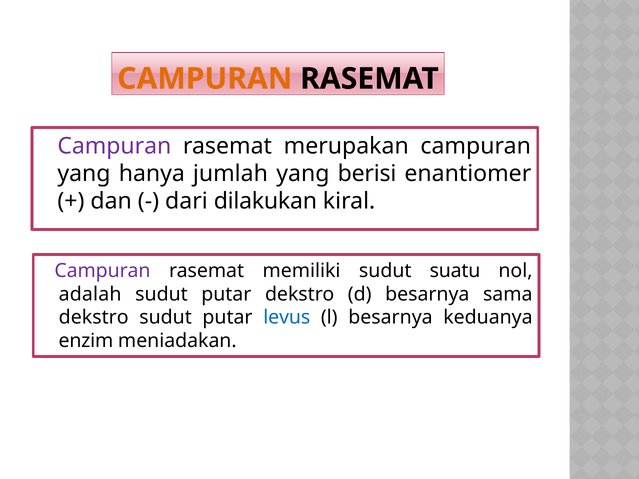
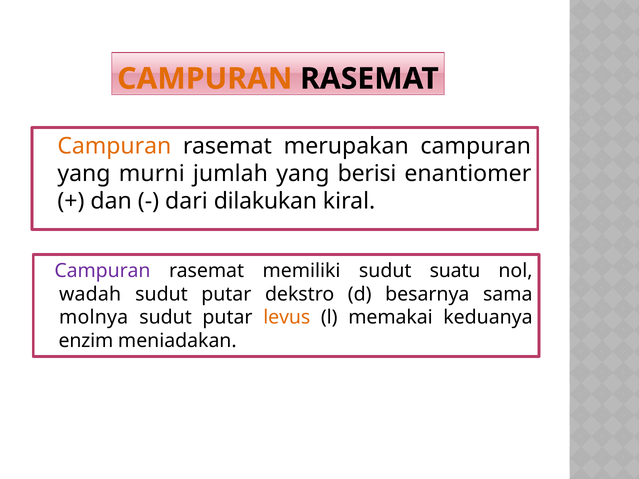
Campuran at (114, 146) colour: purple -> orange
hanya: hanya -> murni
adalah: adalah -> wadah
dekstro at (94, 318): dekstro -> molnya
levus colour: blue -> orange
l besarnya: besarnya -> memakai
